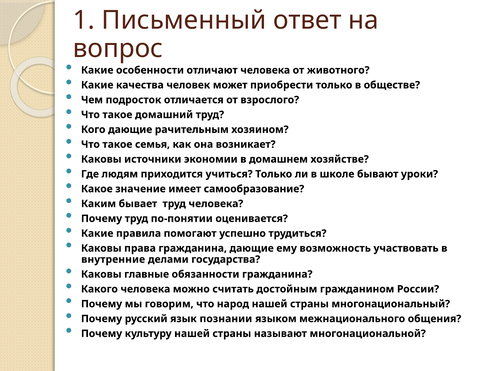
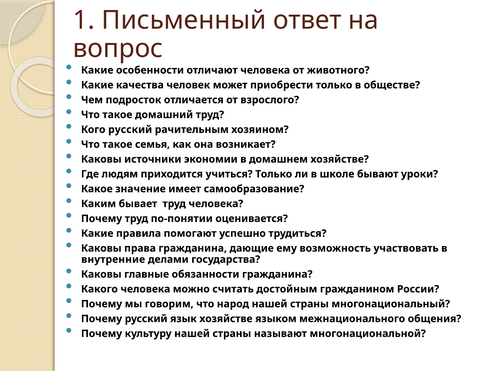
Кого дающие: дающие -> русский
язык познании: познании -> хозяйстве
